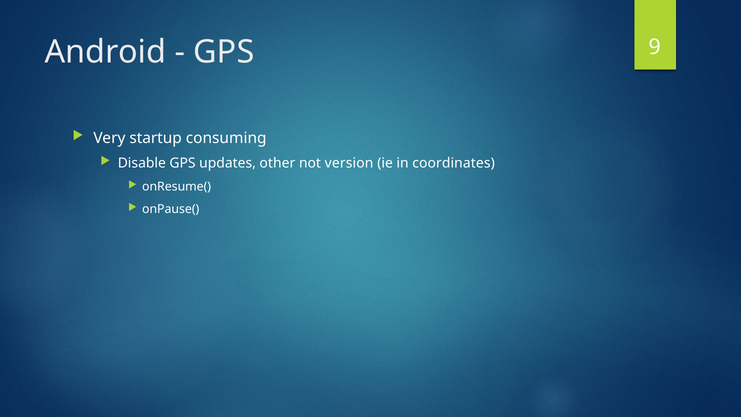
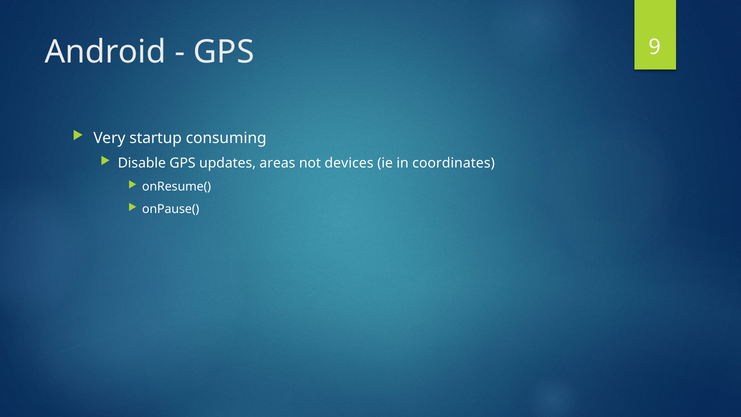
other: other -> areas
version: version -> devices
